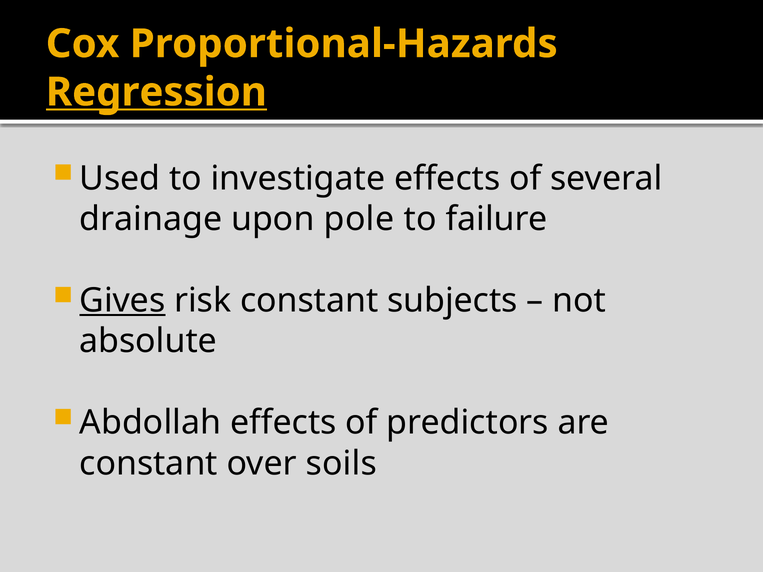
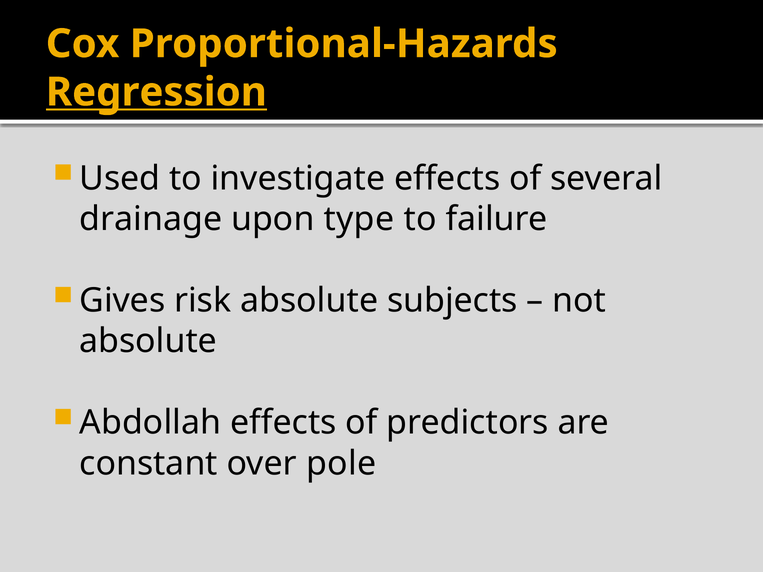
pole: pole -> type
Gives underline: present -> none
risk constant: constant -> absolute
soils: soils -> pole
